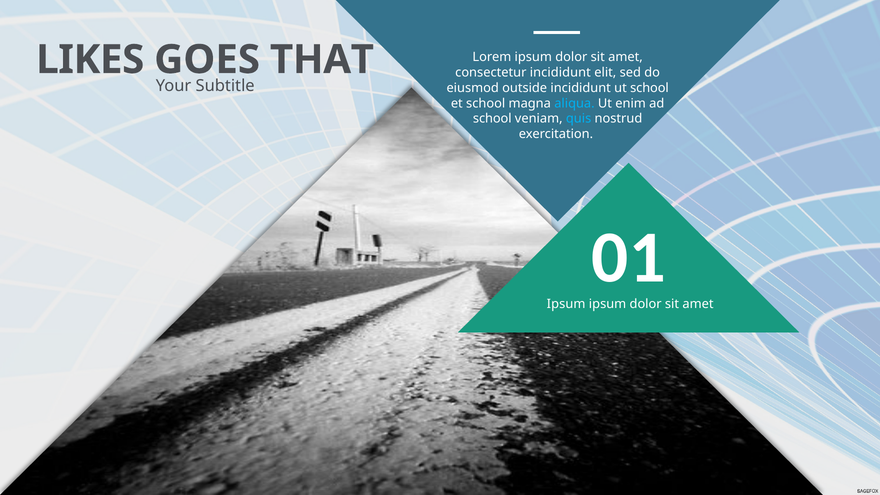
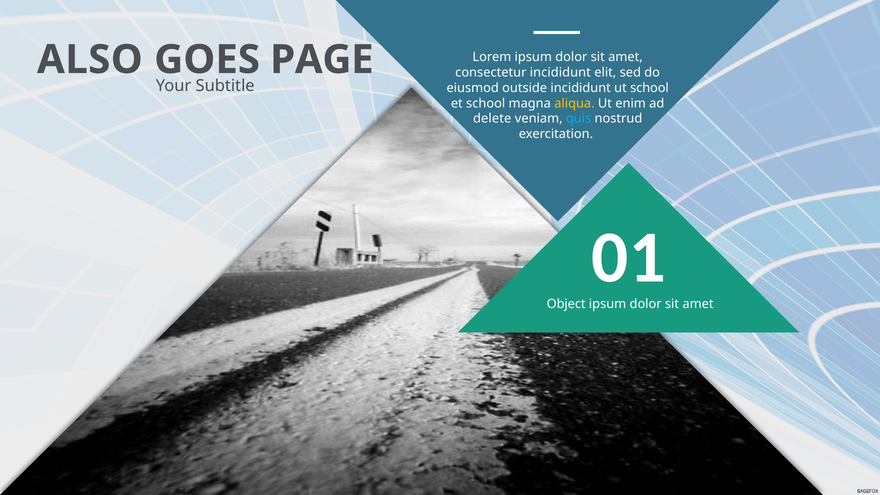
LIKES: LIKES -> ALSO
THAT: THAT -> PAGE
aliqua colour: light blue -> yellow
school at (492, 119): school -> delete
Ipsum at (566, 304): Ipsum -> Object
